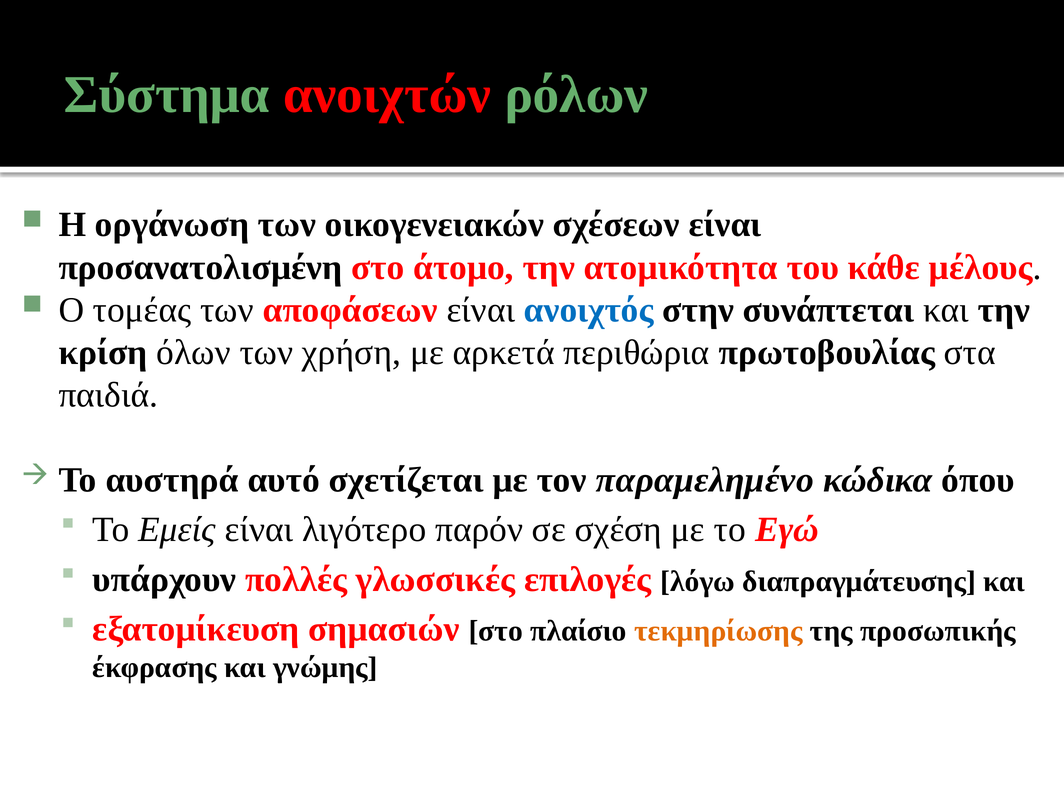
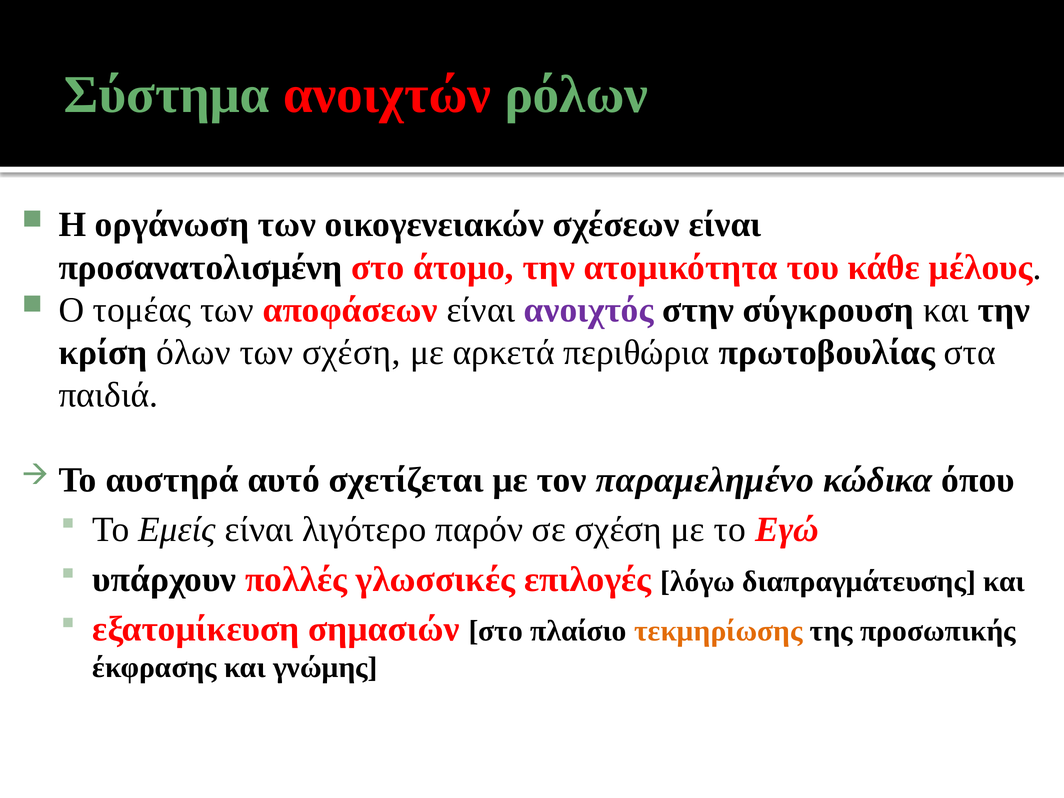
ανοιχτός colour: blue -> purple
συνάπτεται: συνάπτεται -> σύγκρουση
των χρήση: χρήση -> σχέση
